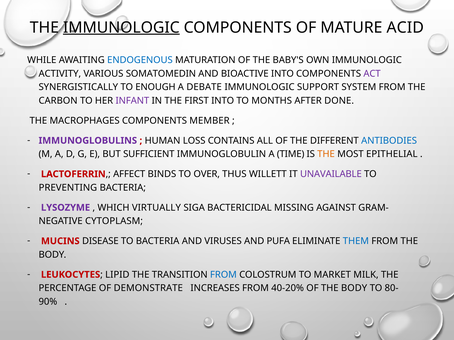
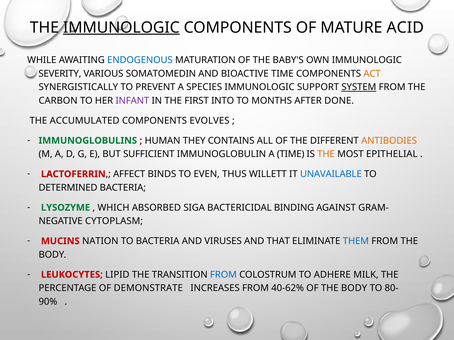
ACTIVITY: ACTIVITY -> SEVERITY
BIOACTIVE INTO: INTO -> TIME
ACT colour: purple -> orange
ENOUGH: ENOUGH -> PREVENT
DEBATE: DEBATE -> SPECIES
SYSTEM underline: none -> present
MACROPHAGES: MACROPHAGES -> ACCUMULATED
MEMBER: MEMBER -> EVOLVES
IMMUNOGLOBULINS colour: purple -> green
LOSS: LOSS -> THEY
ANTIBODIES colour: blue -> orange
OVER: OVER -> EVEN
UNAVAILABLE colour: purple -> blue
PREVENTING: PREVENTING -> DETERMINED
LYSOZYME colour: purple -> green
VIRTUALLY: VIRTUALLY -> ABSORBED
MISSING: MISSING -> BINDING
DISEASE: DISEASE -> NATION
PUFA: PUFA -> THAT
MARKET: MARKET -> ADHERE
40-20%: 40-20% -> 40-62%
